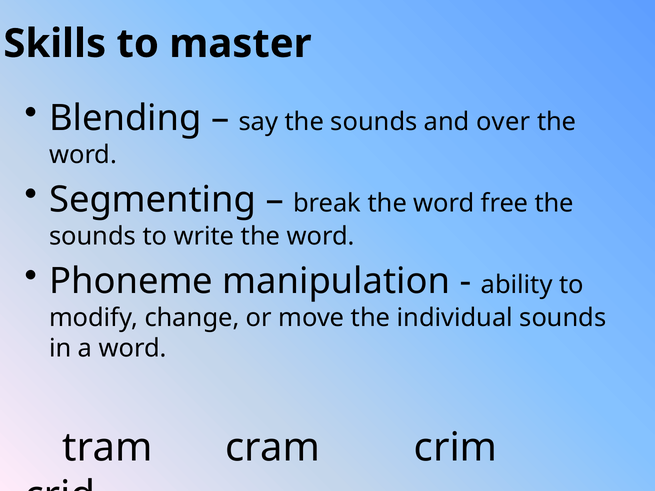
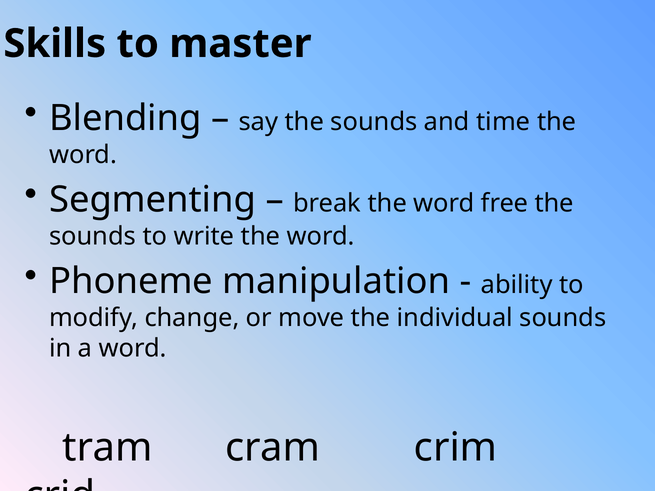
over: over -> time
